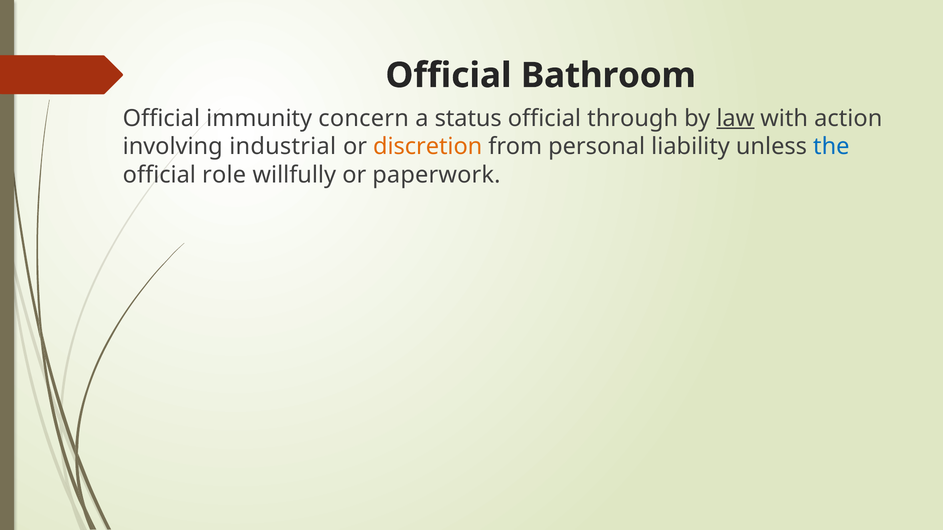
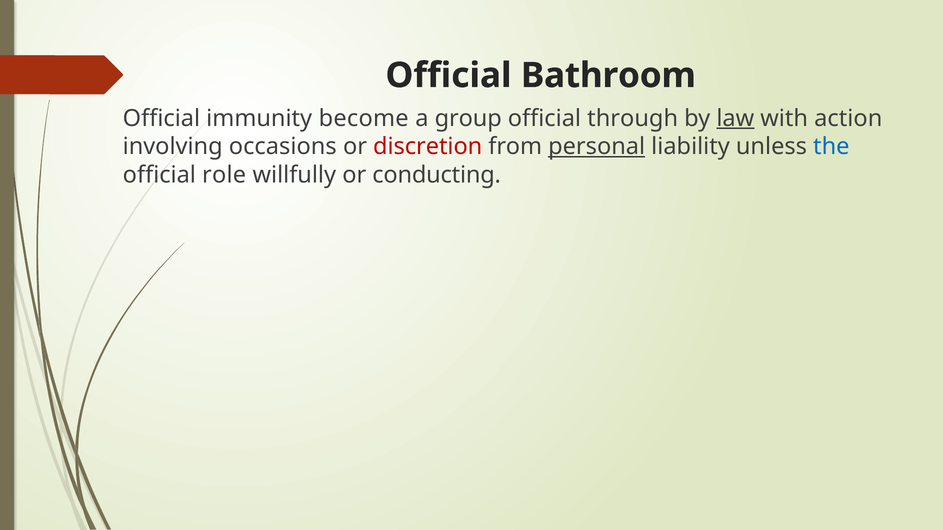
concern: concern -> become
status: status -> group
industrial: industrial -> occasions
discretion colour: orange -> red
personal underline: none -> present
paperwork: paperwork -> conducting
